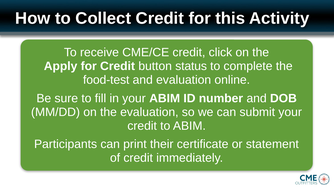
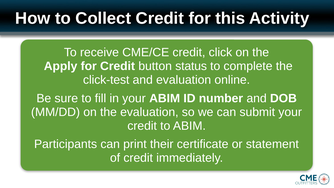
food-test: food-test -> click-test
